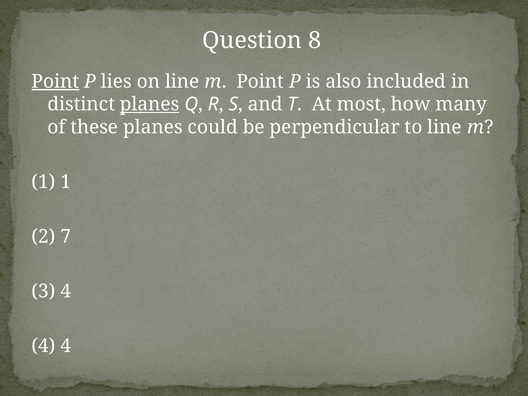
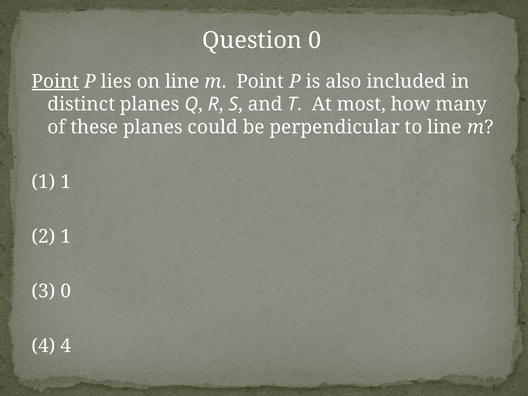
Question 8: 8 -> 0
planes at (150, 104) underline: present -> none
2 7: 7 -> 1
3 4: 4 -> 0
